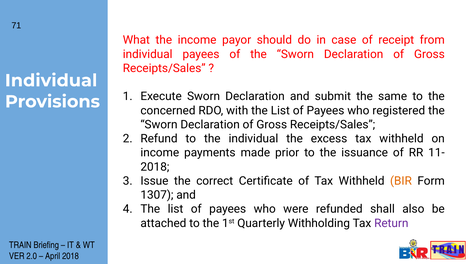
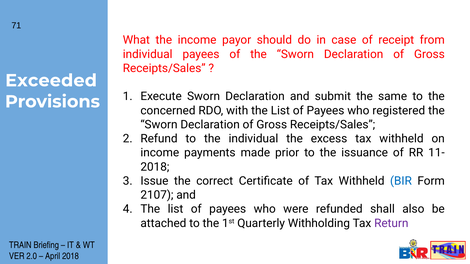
Individual at (51, 81): Individual -> Exceeded
BIR colour: orange -> blue
1307: 1307 -> 2107
